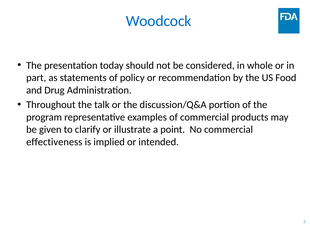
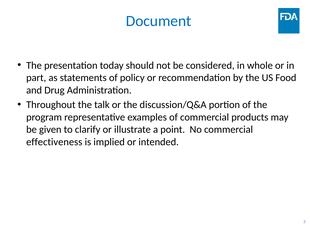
Woodcock: Woodcock -> Document
